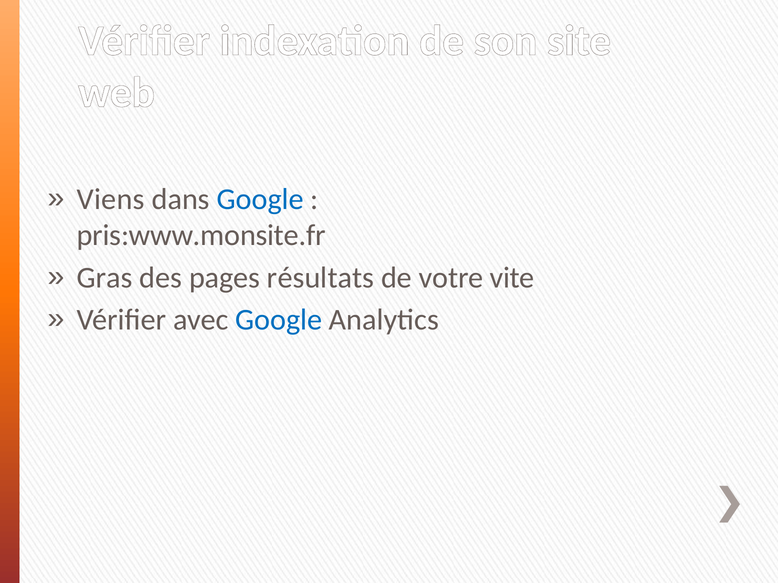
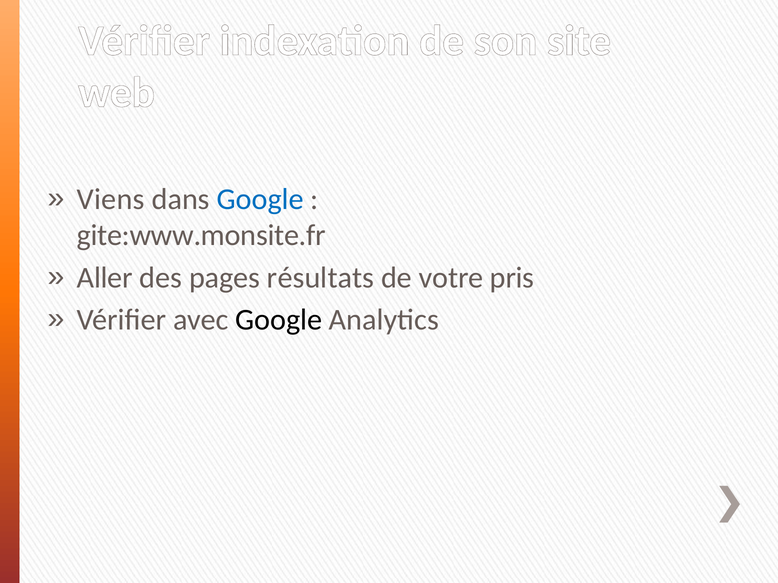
pris:www.monsite.fr: pris:www.monsite.fr -> gite:www.monsite.fr
Gras: Gras -> Aller
vite: vite -> pris
Google at (279, 320) colour: blue -> black
